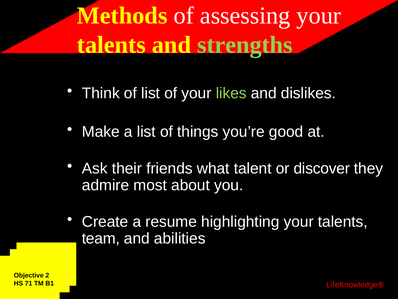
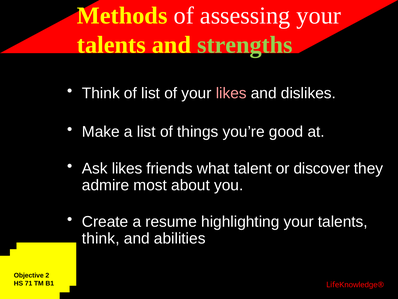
likes at (231, 93) colour: light green -> pink
Ask their: their -> likes
team at (101, 238): team -> think
